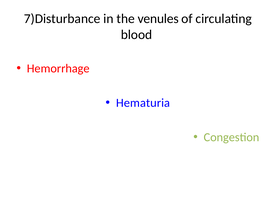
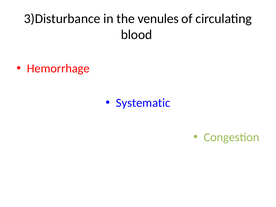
7)Disturbance: 7)Disturbance -> 3)Disturbance
Hematuria: Hematuria -> Systematic
